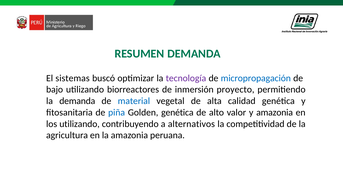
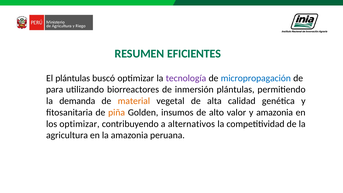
RESUMEN DEMANDA: DEMANDA -> EFICIENTES
El sistemas: sistemas -> plántulas
bajo: bajo -> para
inmersión proyecto: proyecto -> plántulas
material colour: blue -> orange
piña colour: blue -> orange
Golden genética: genética -> insumos
los utilizando: utilizando -> optimizar
